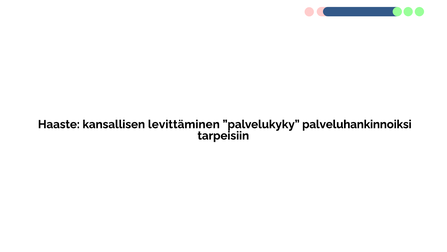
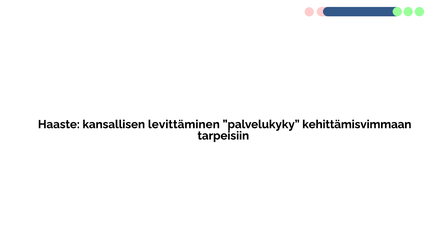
palveluhankinnoiksi: palveluhankinnoiksi -> kehittämisvimmaan
